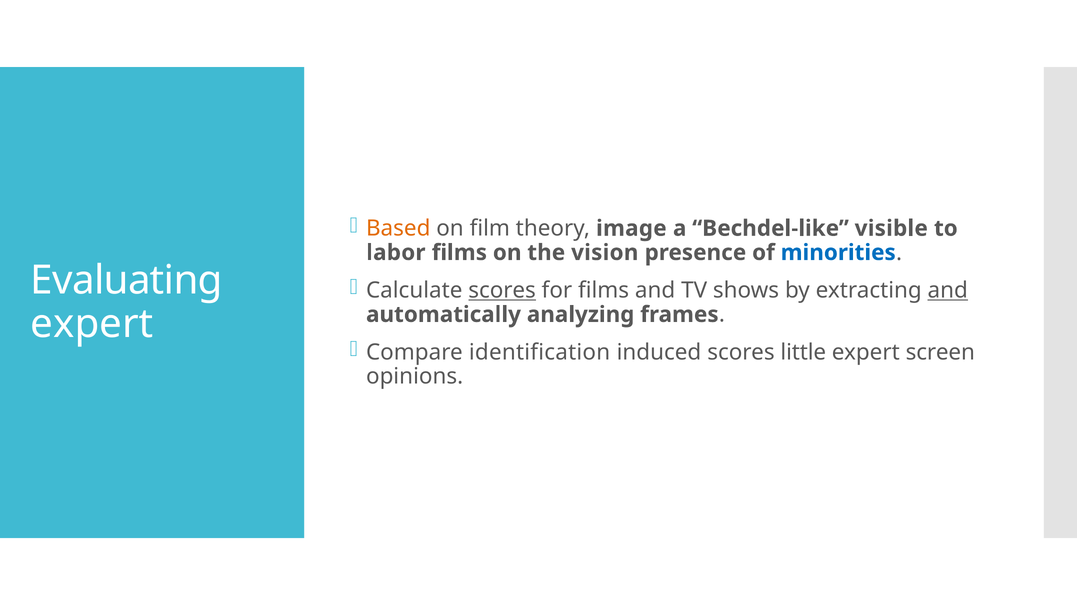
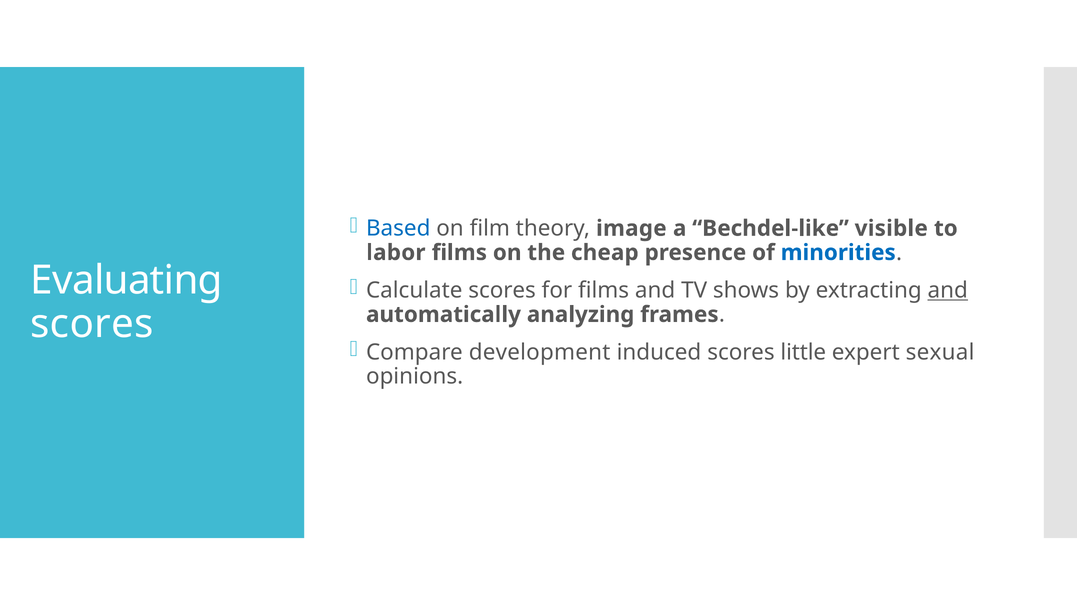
Based colour: orange -> blue
vision: vision -> cheap
scores at (502, 290) underline: present -> none
expert at (92, 324): expert -> scores
identification: identification -> development
screen: screen -> sexual
